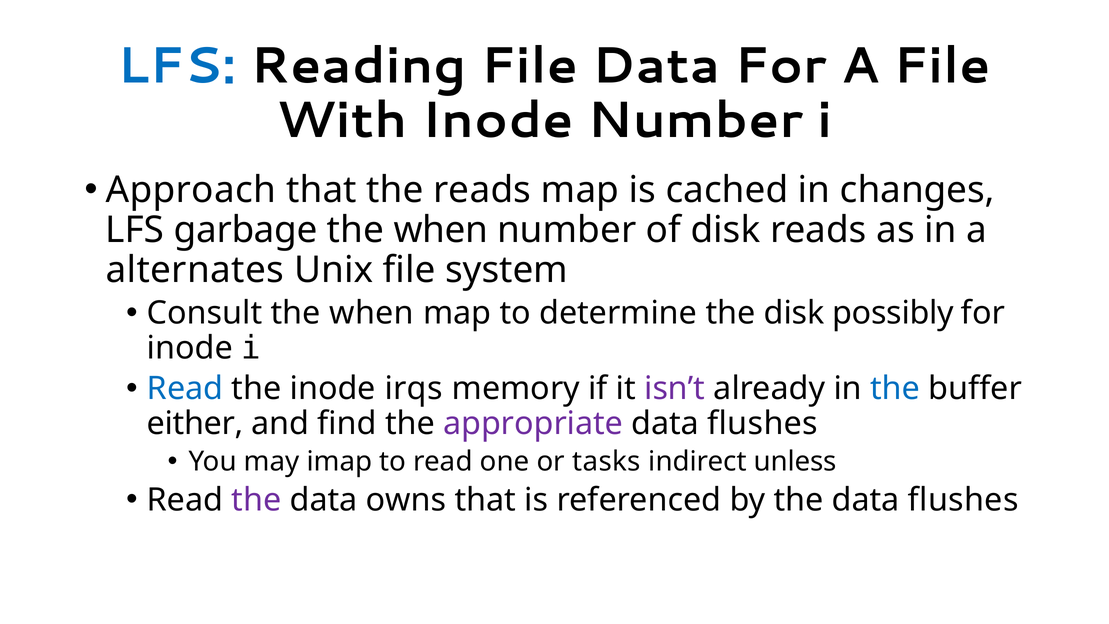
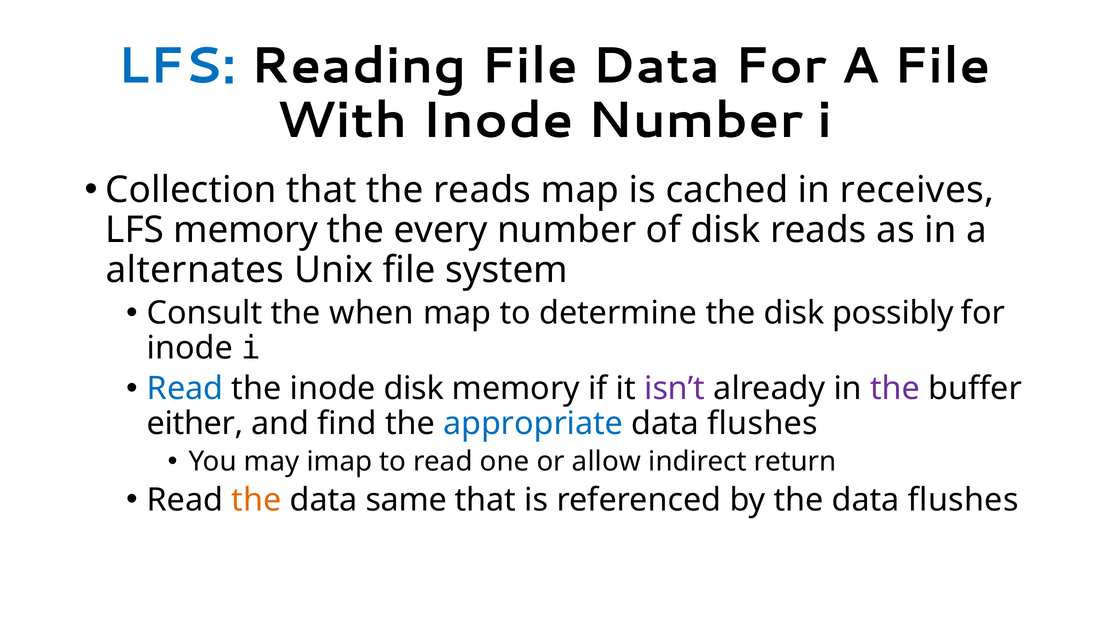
Approach: Approach -> Collection
changes: changes -> receives
LFS garbage: garbage -> memory
when at (441, 230): when -> every
inode irqs: irqs -> disk
the at (895, 389) colour: blue -> purple
appropriate colour: purple -> blue
tasks: tasks -> allow
unless: unless -> return
the at (256, 500) colour: purple -> orange
owns: owns -> same
